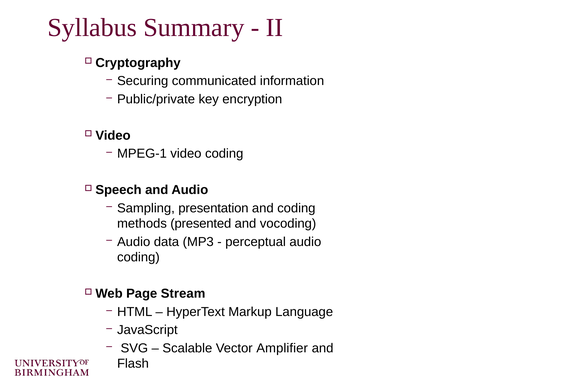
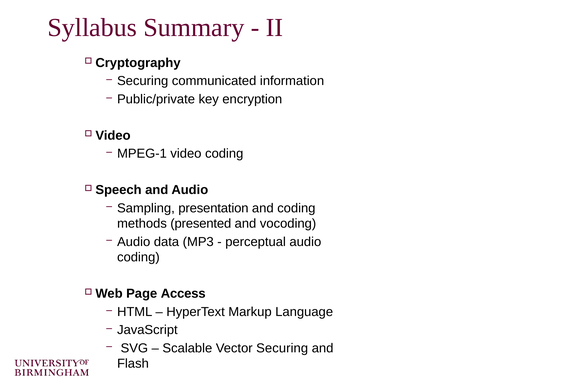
Stream: Stream -> Access
Vector Amplifier: Amplifier -> Securing
